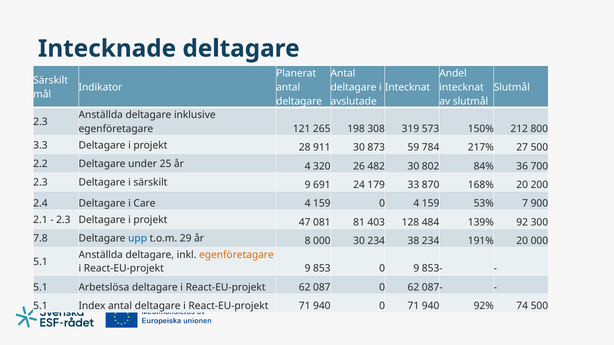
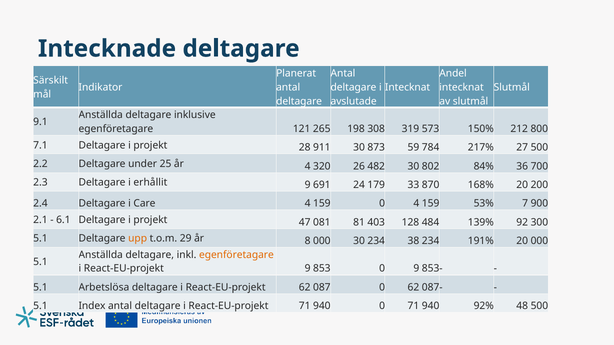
2.3 at (40, 122): 2.3 -> 9.1
3.3: 3.3 -> 7.1
i särskilt: särskilt -> erhållit
2.3 at (63, 220): 2.3 -> 6.1
7.8 at (40, 239): 7.8 -> 5.1
upp colour: blue -> orange
74: 74 -> 48
